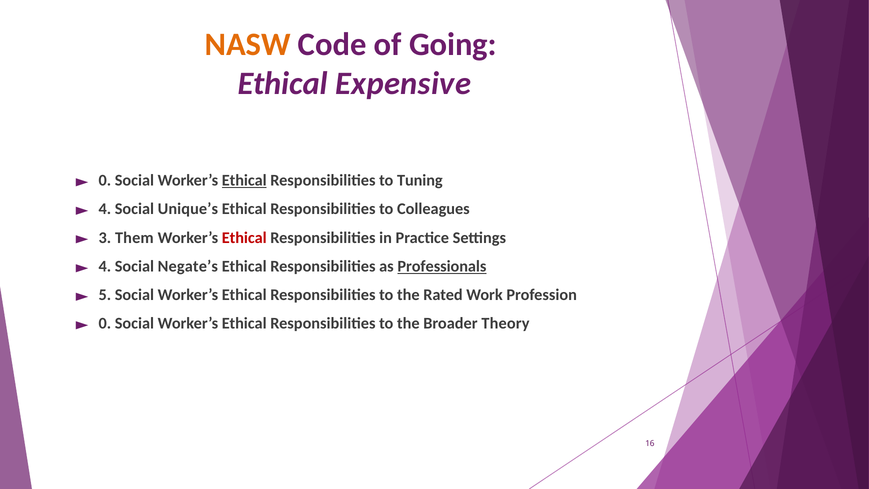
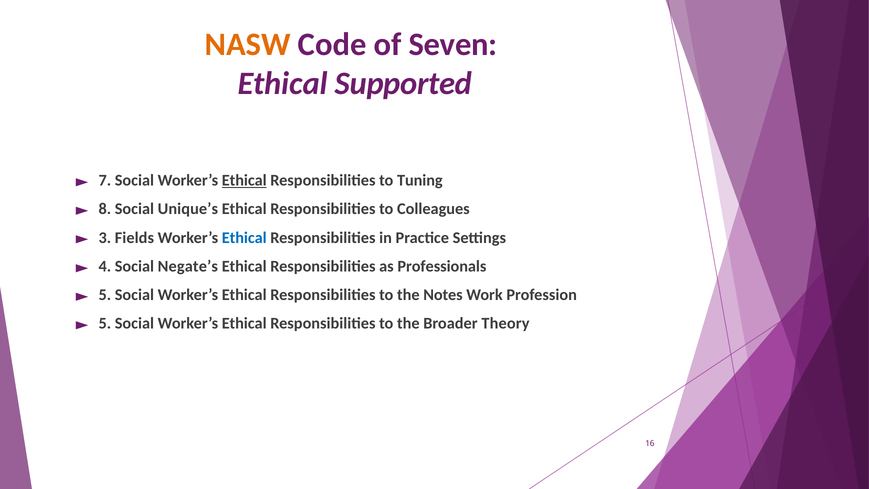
Going: Going -> Seven
Expensive: Expensive -> Supported
0 at (105, 180): 0 -> 7
4 at (105, 209): 4 -> 8
Them: Them -> Fields
Ethical at (244, 238) colour: red -> blue
Professionals underline: present -> none
Rated: Rated -> Notes
0 at (105, 323): 0 -> 5
